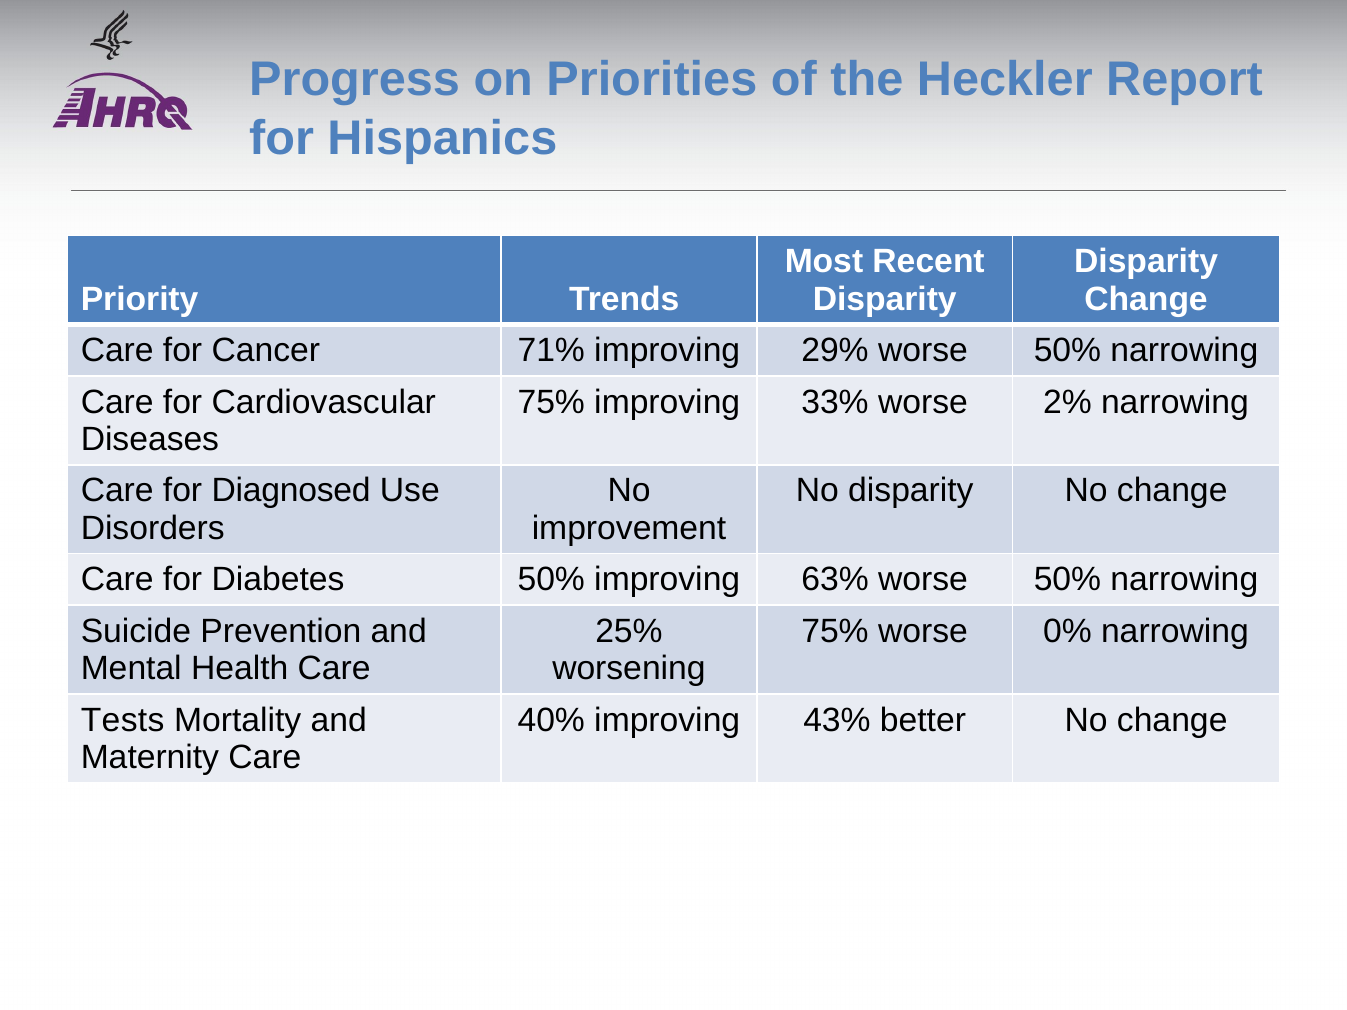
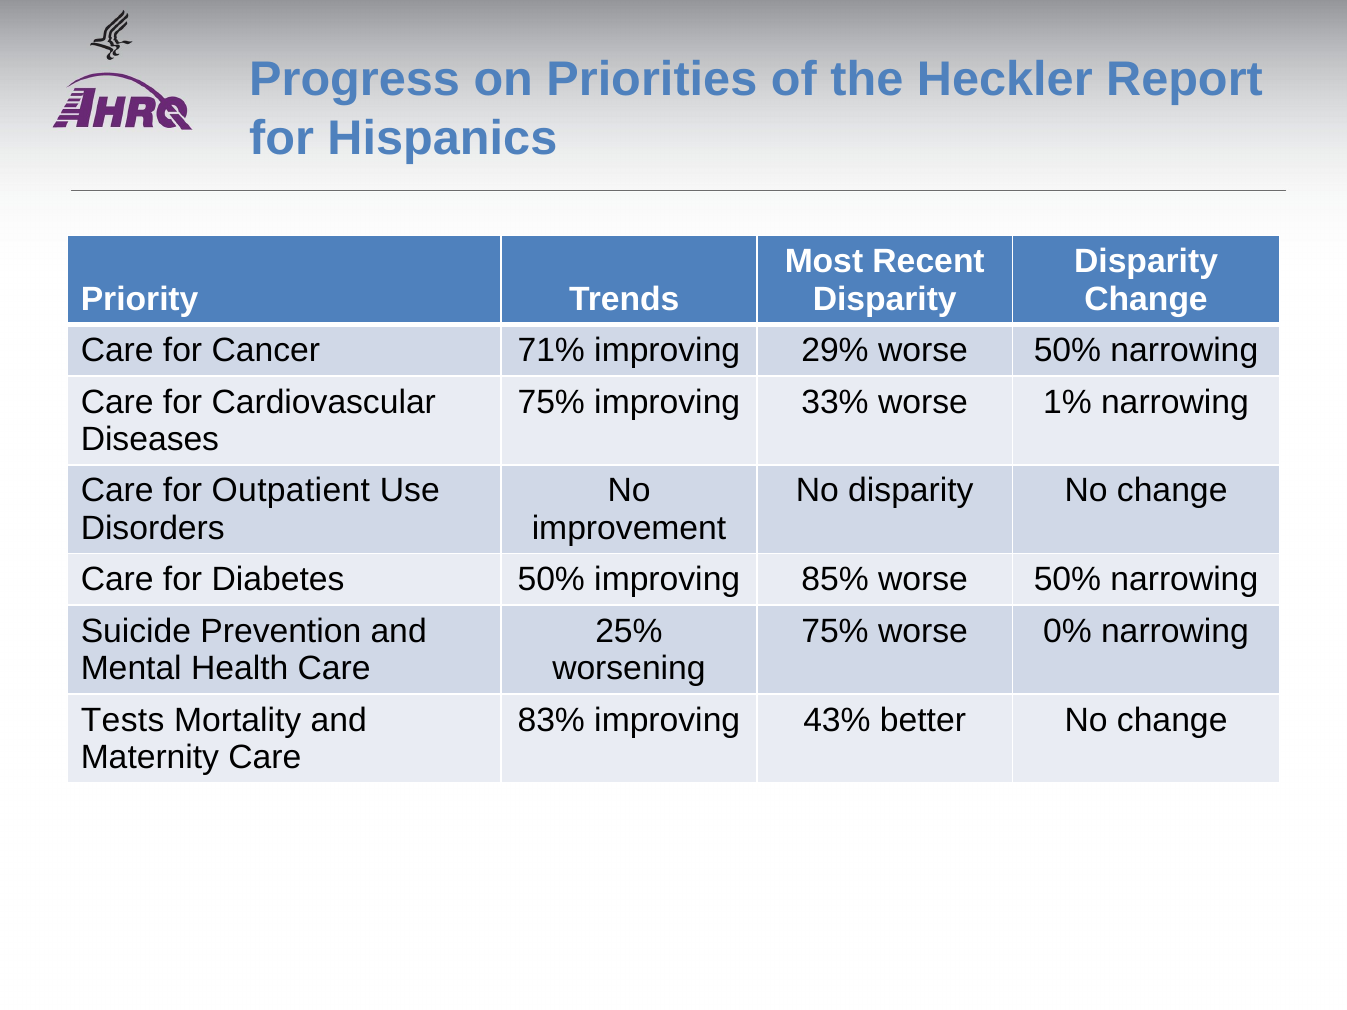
2%: 2% -> 1%
Diagnosed: Diagnosed -> Outpatient
63%: 63% -> 85%
40%: 40% -> 83%
